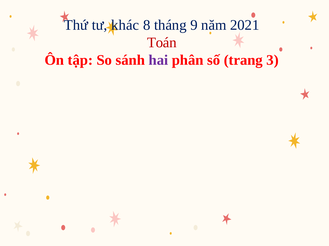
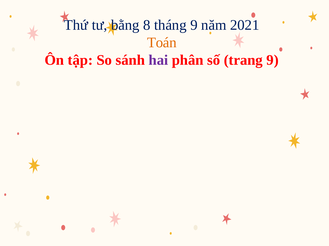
khác: khác -> bằng
Toán colour: red -> orange
trang 3: 3 -> 9
